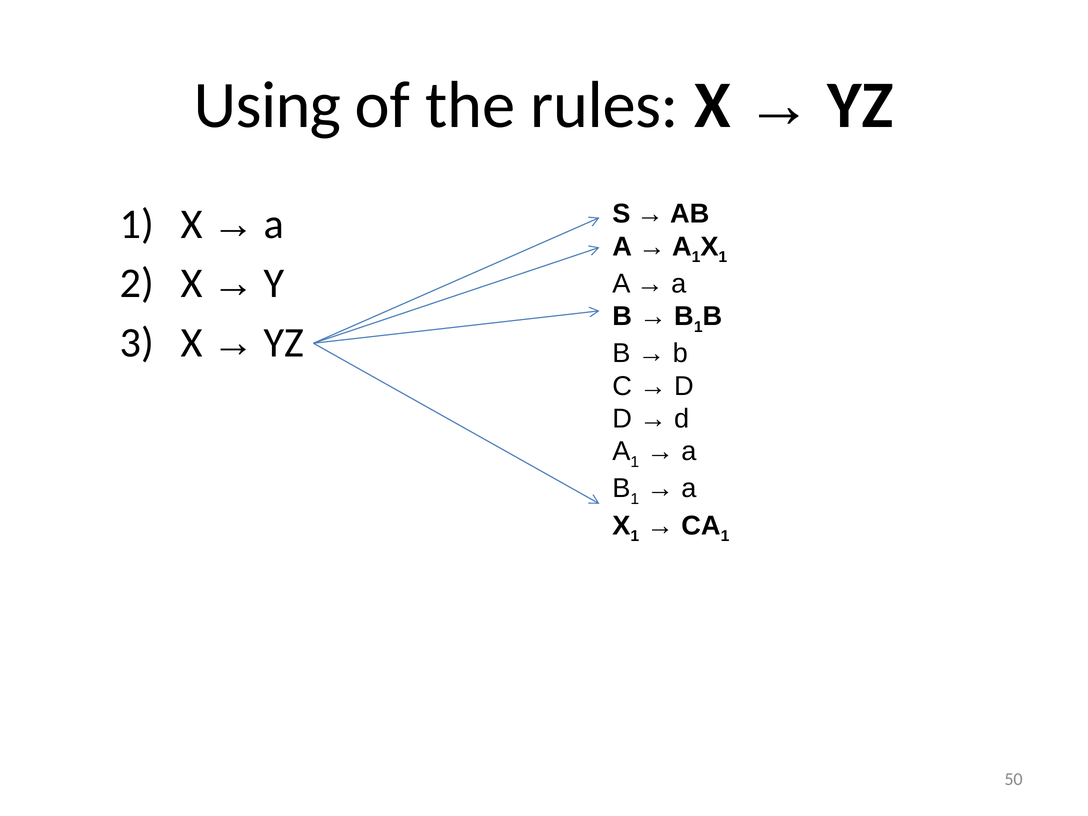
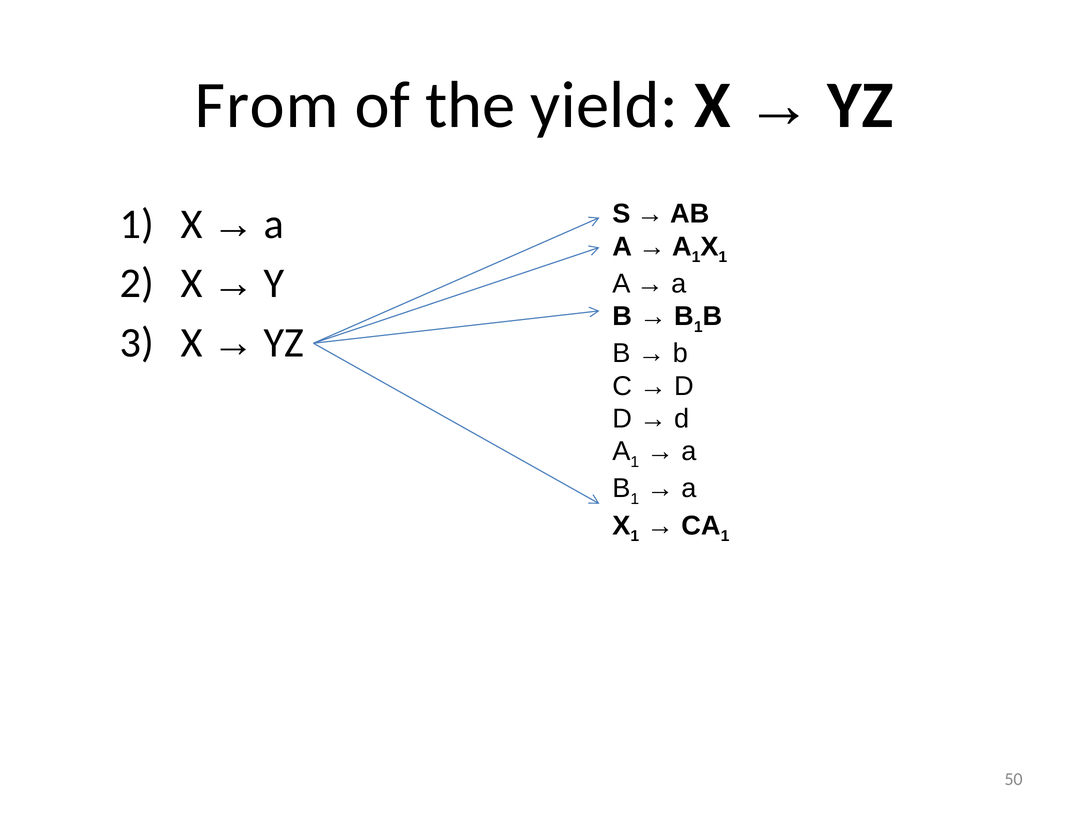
Using: Using -> From
rules: rules -> yield
